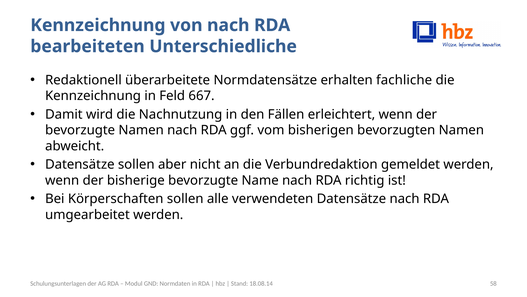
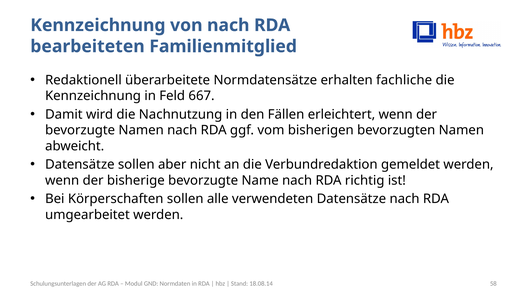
Unterschiedliche: Unterschiedliche -> Familienmitglied
